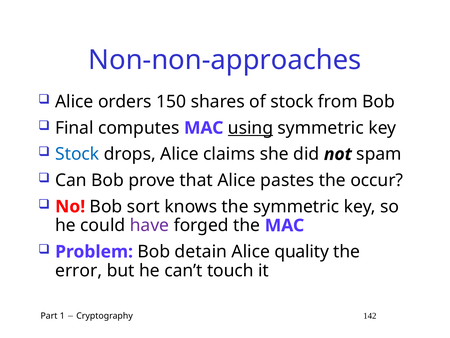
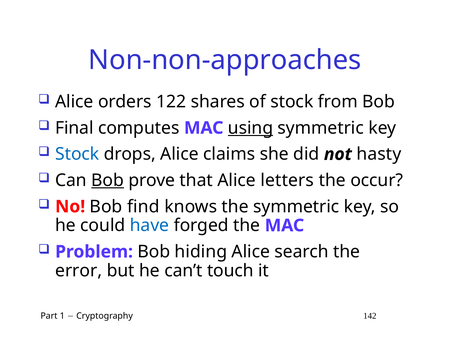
150: 150 -> 122
spam: spam -> hasty
Bob at (108, 180) underline: none -> present
pastes: pastes -> letters
sort: sort -> find
have colour: purple -> blue
detain: detain -> hiding
quality: quality -> search
